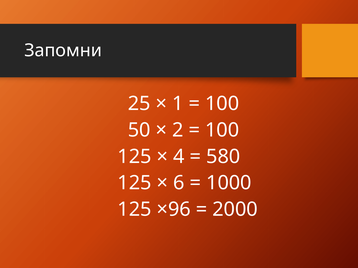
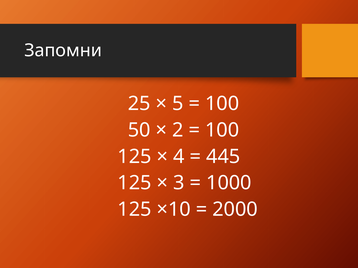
1: 1 -> 5
580: 580 -> 445
6: 6 -> 3
×96: ×96 -> ×10
